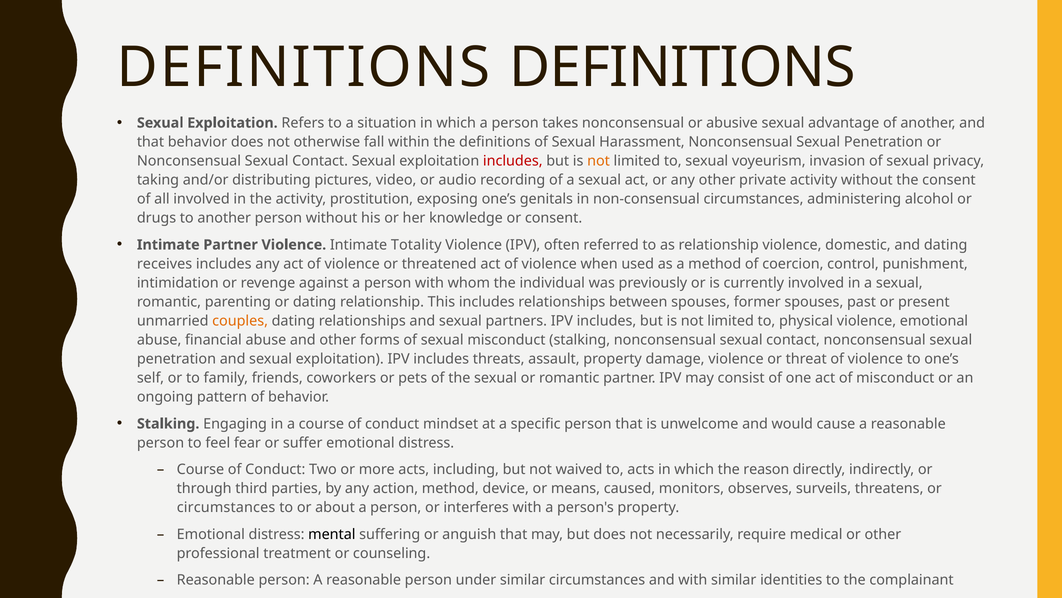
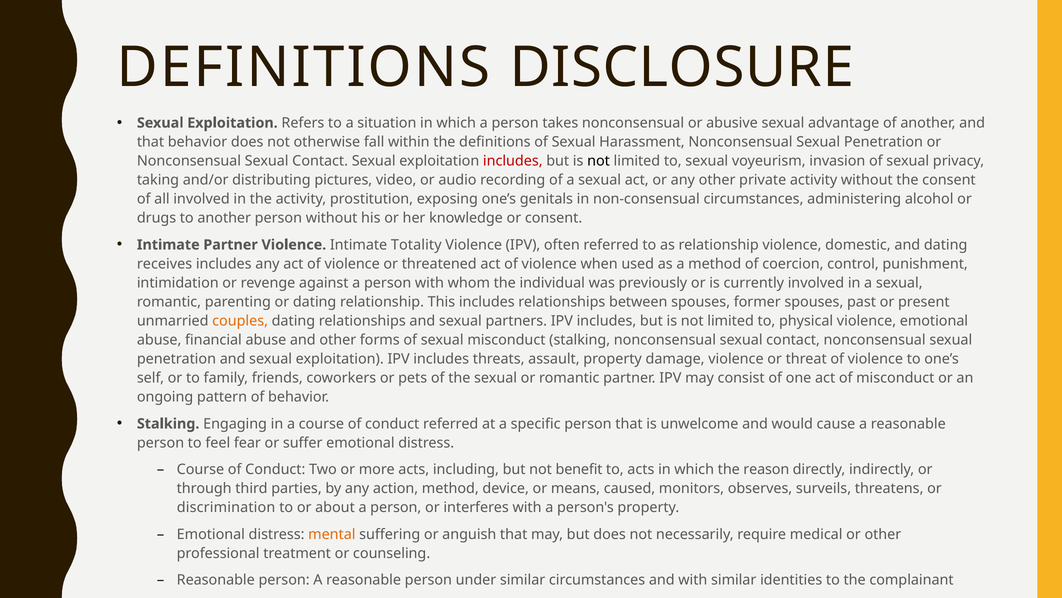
DEFINITIONS DEFINITIONS: DEFINITIONS -> DISCLOSURE
not at (599, 161) colour: orange -> black
conduct mindset: mindset -> referred
waived: waived -> benefit
circumstances at (226, 507): circumstances -> discrimination
mental colour: black -> orange
